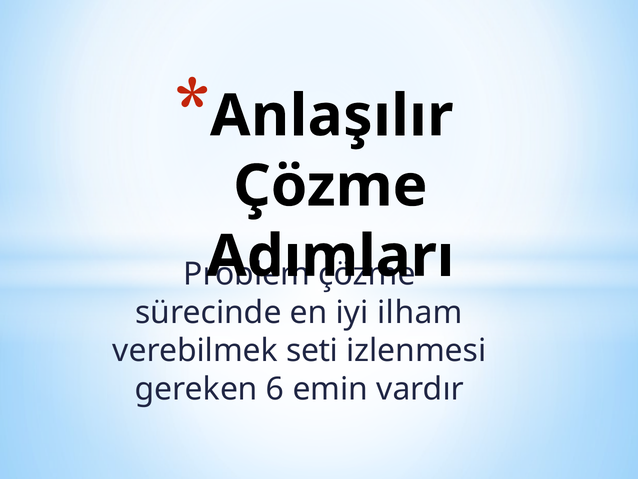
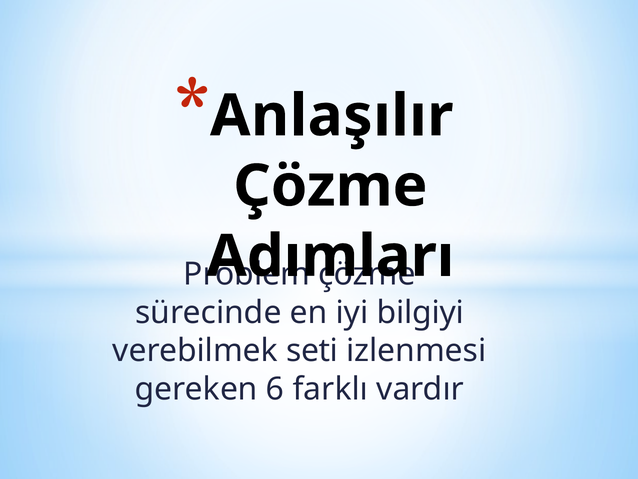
ilham: ilham -> bilgiyi
emin: emin -> farklı
